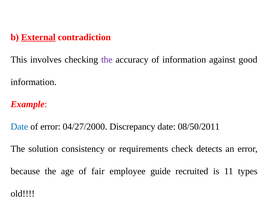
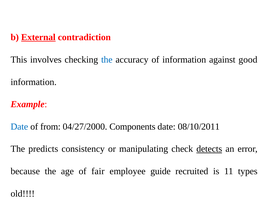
the at (107, 59) colour: purple -> blue
of error: error -> from
Discrepancy: Discrepancy -> Components
08/50/2011: 08/50/2011 -> 08/10/2011
solution: solution -> predicts
requirements: requirements -> manipulating
detects underline: none -> present
